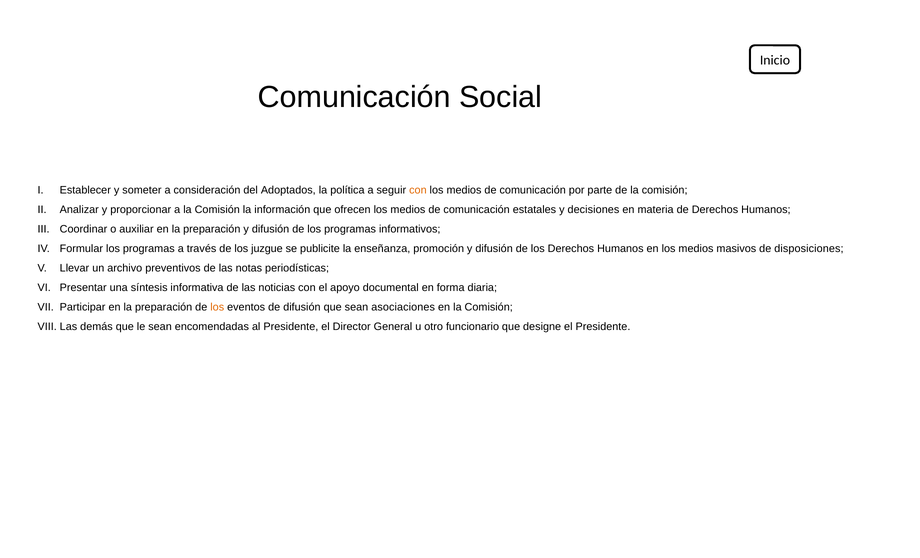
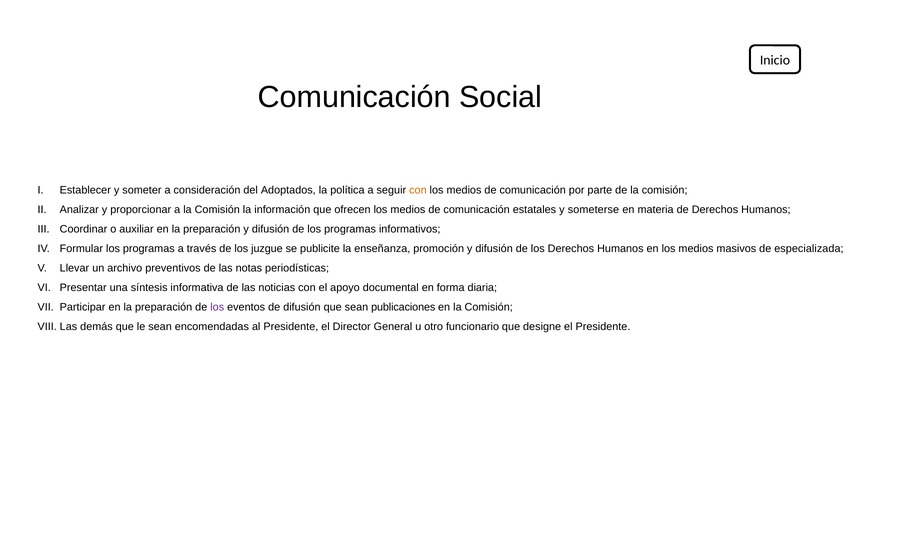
decisiones: decisiones -> someterse
disposiciones: disposiciones -> especializada
los at (217, 307) colour: orange -> purple
asociaciones: asociaciones -> publicaciones
